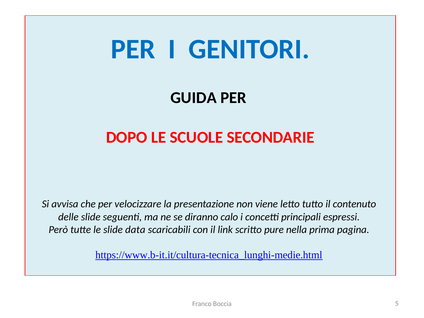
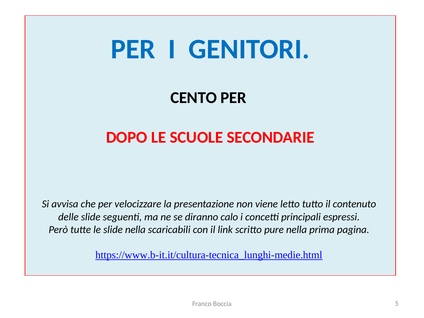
GUIDA: GUIDA -> CENTO
slide data: data -> nella
